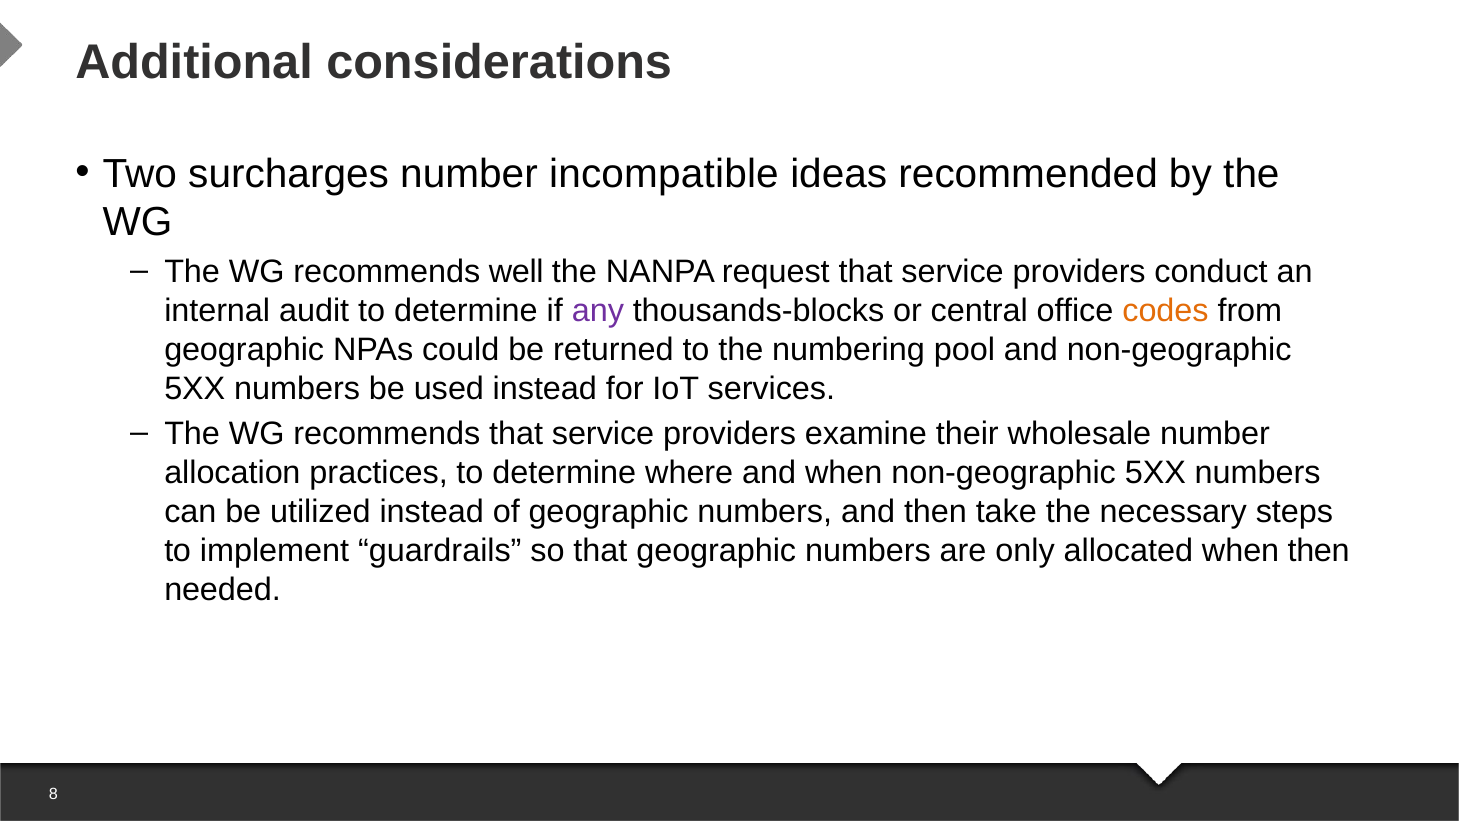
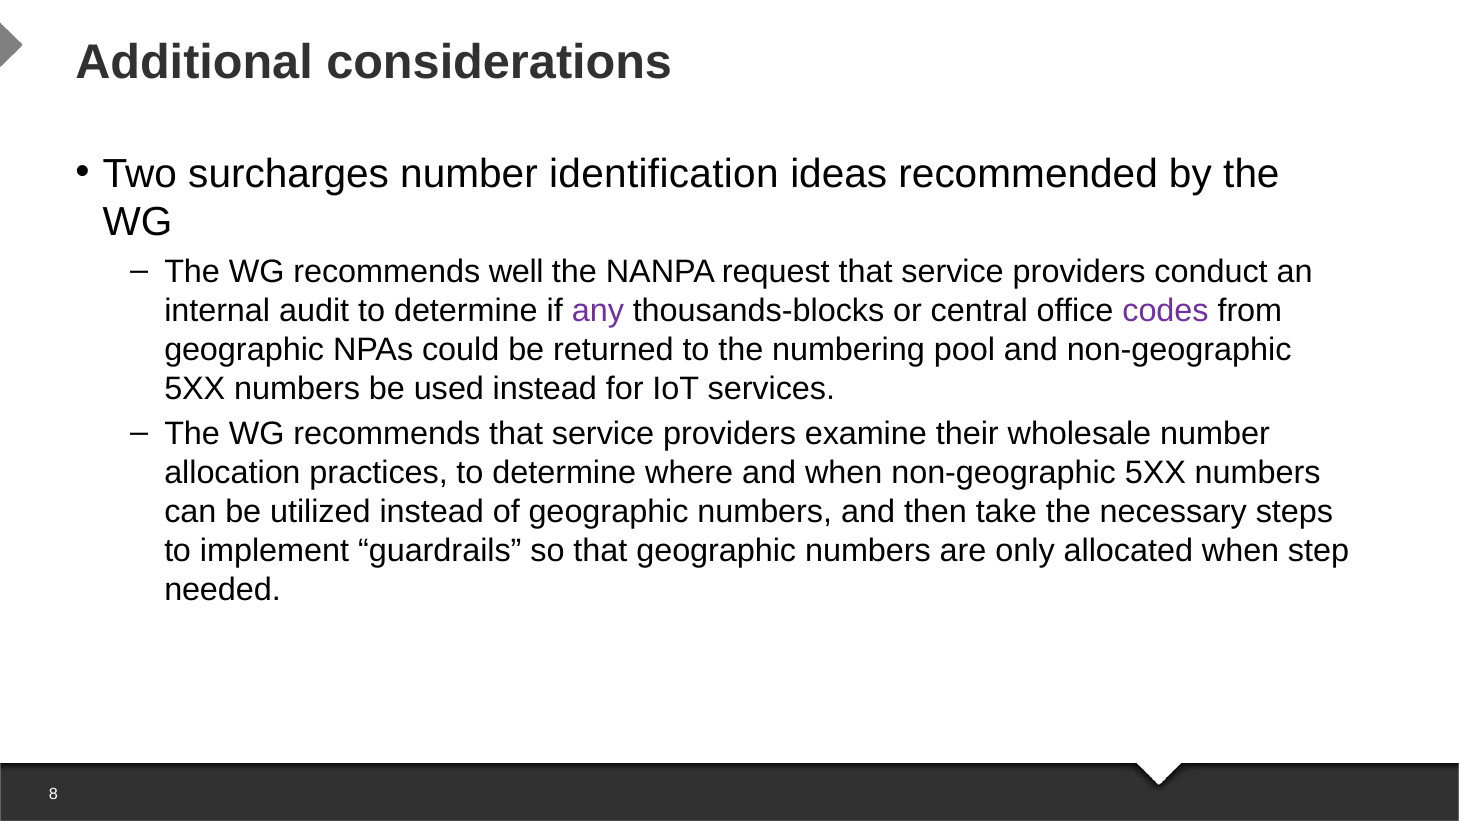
incompatible: incompatible -> identification
codes colour: orange -> purple
when then: then -> step
